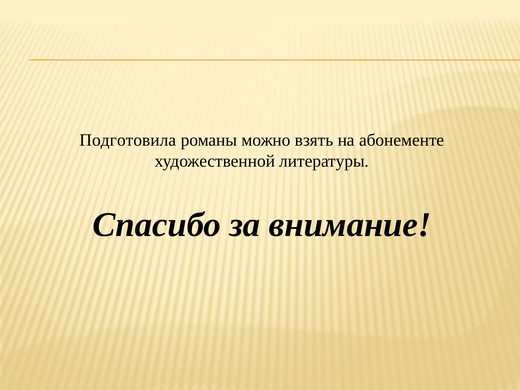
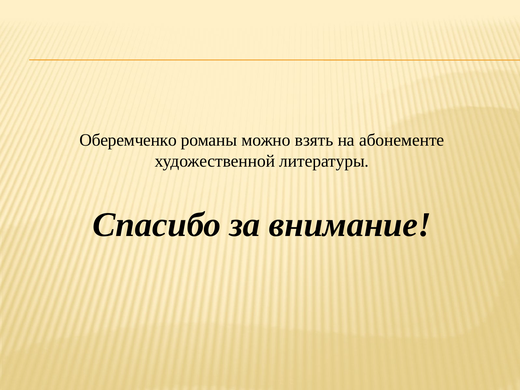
Подготовила: Подготовила -> Оберемченко
